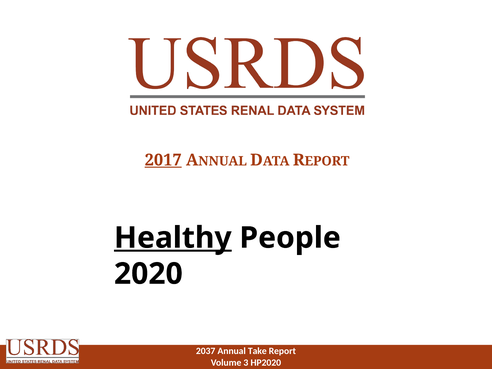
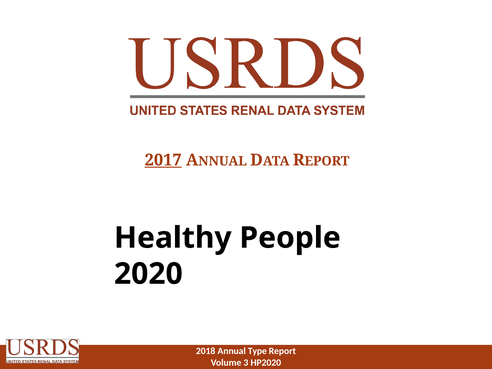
Healthy underline: present -> none
2037: 2037 -> 2018
Take: Take -> Type
